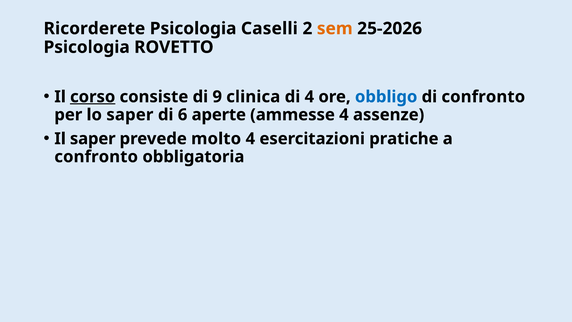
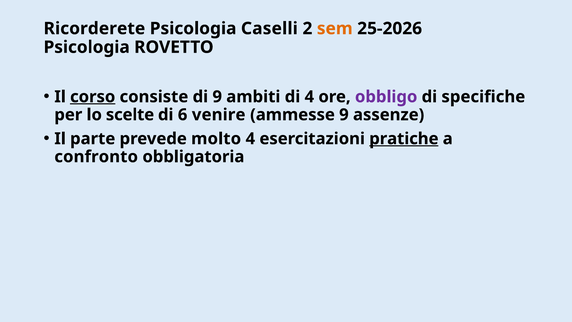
clinica: clinica -> ambiti
obbligo colour: blue -> purple
di confronto: confronto -> specifiche
lo saper: saper -> scelte
aperte: aperte -> venire
ammesse 4: 4 -> 9
Il saper: saper -> parte
pratiche underline: none -> present
